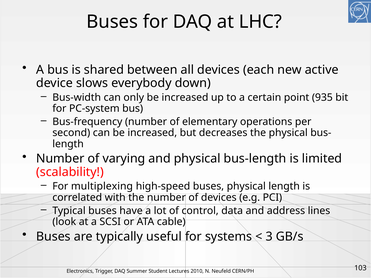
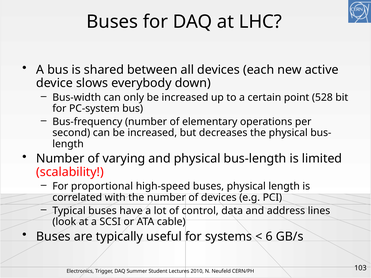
935: 935 -> 528
multiplexing: multiplexing -> proportional
3: 3 -> 6
